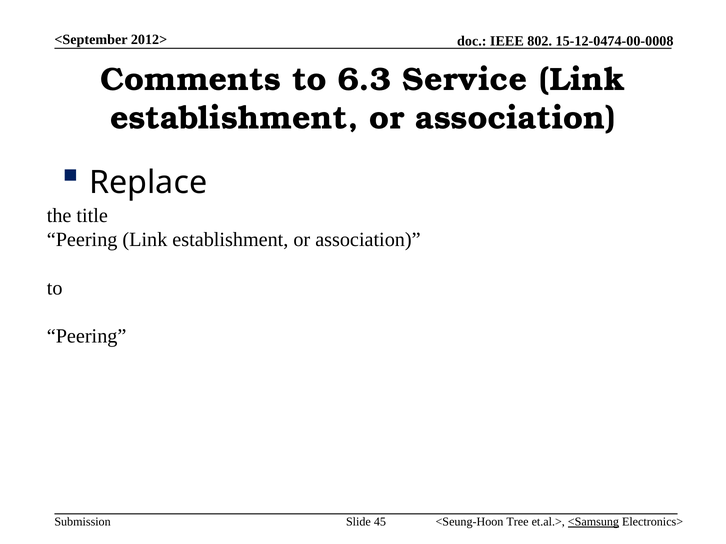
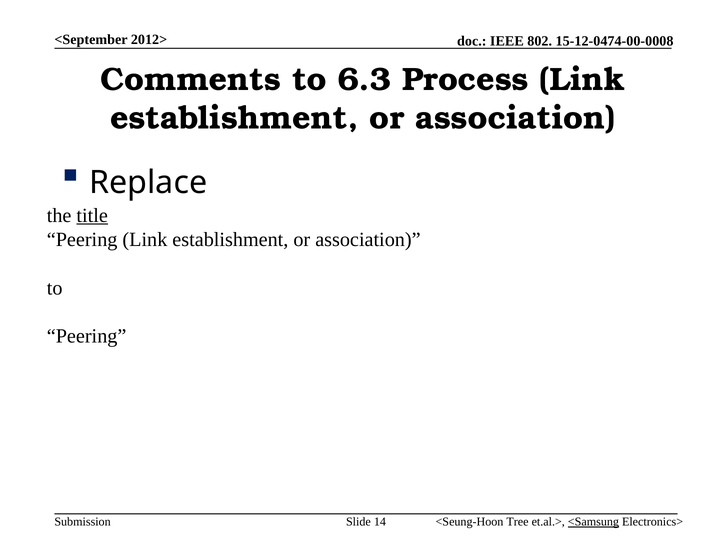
Service: Service -> Process
title underline: none -> present
45: 45 -> 14
